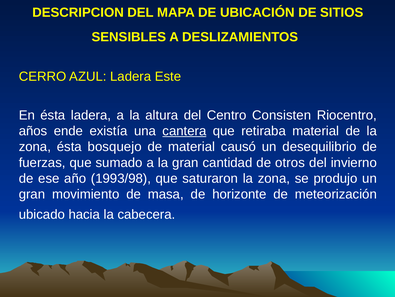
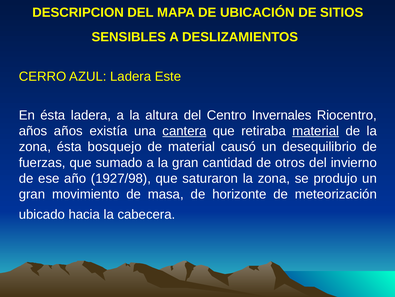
Consisten: Consisten -> Invernales
años ende: ende -> años
material at (316, 131) underline: none -> present
1993/98: 1993/98 -> 1927/98
